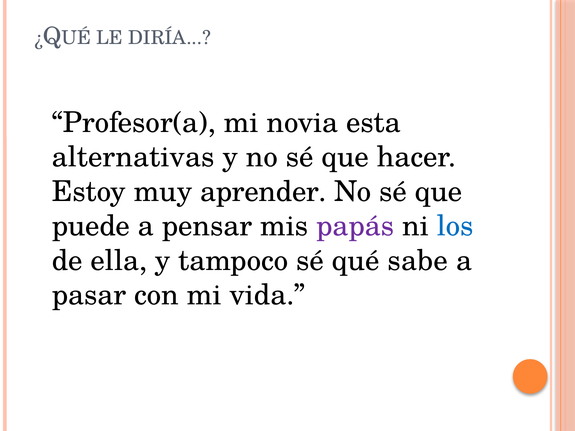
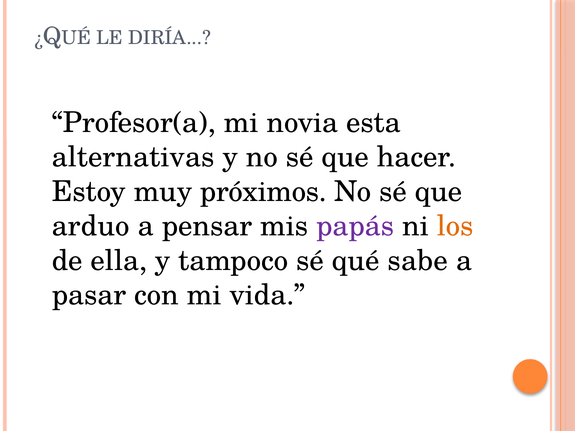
aprender: aprender -> próximos
puede: puede -> arduo
los colour: blue -> orange
